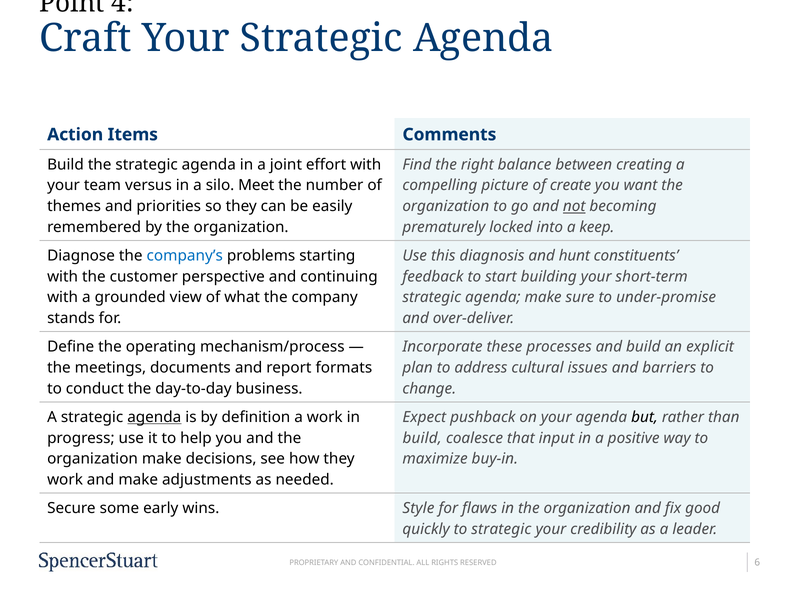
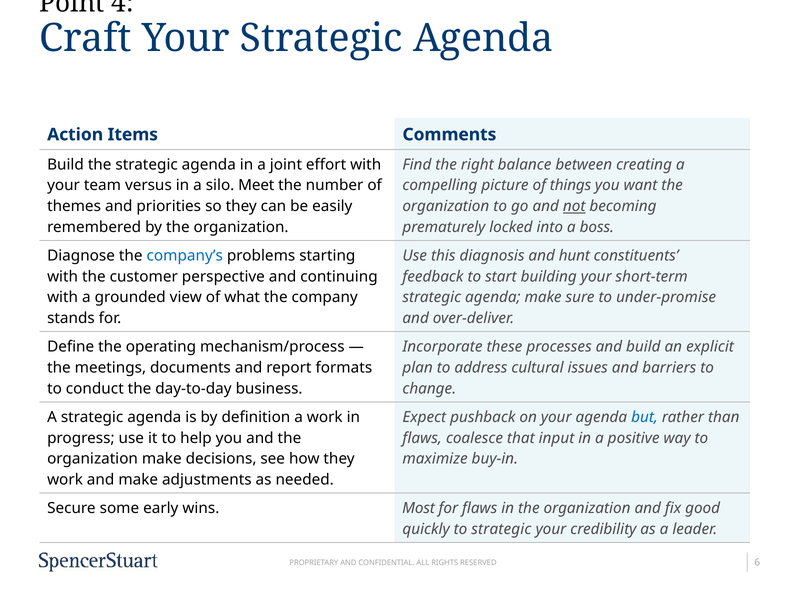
create: create -> things
keep: keep -> boss
agenda at (154, 418) underline: present -> none
but colour: black -> blue
build at (422, 438): build -> flaws
Style: Style -> Most
